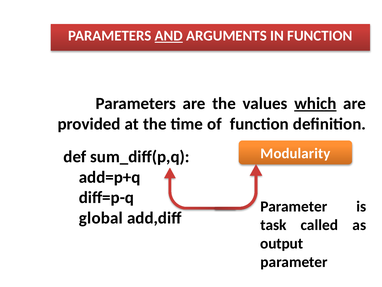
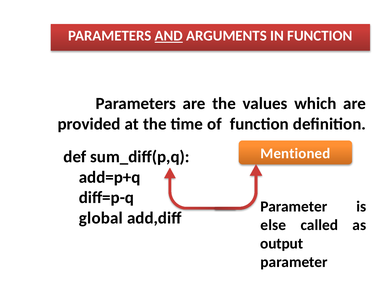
which underline: present -> none
Modularity: Modularity -> Mentioned
task: task -> else
